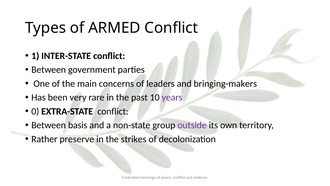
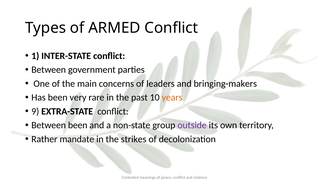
years colour: purple -> orange
0: 0 -> 9
Between basis: basis -> been
preserve: preserve -> mandate
